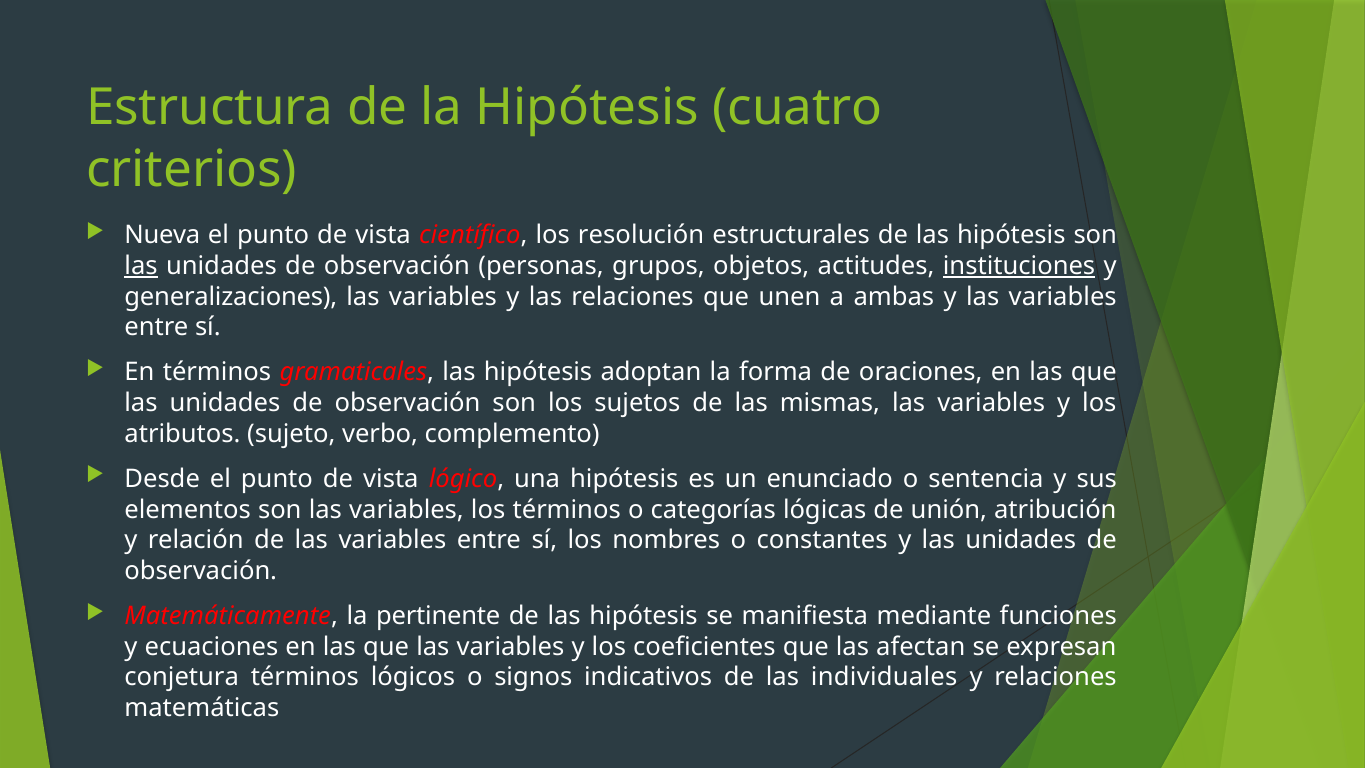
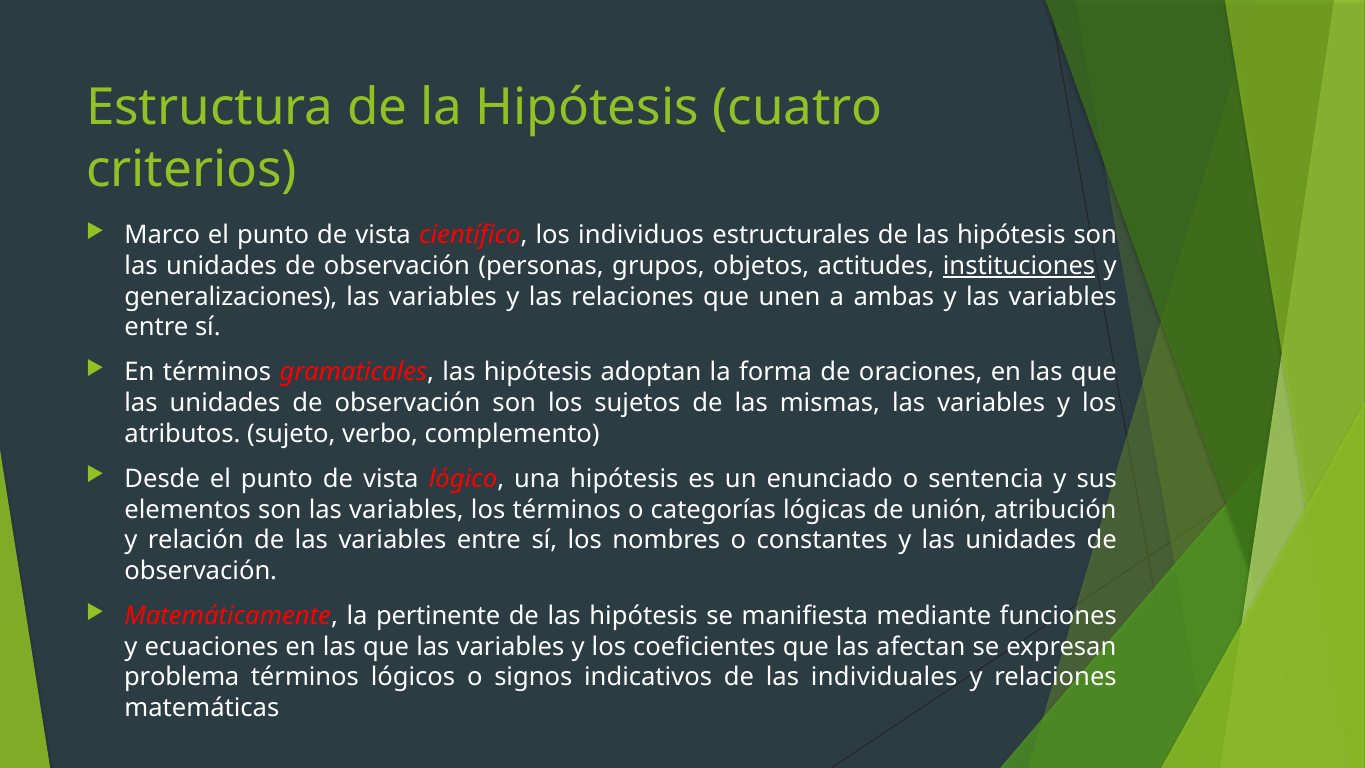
Nueva: Nueva -> Marco
resolución: resolución -> individuos
las at (141, 266) underline: present -> none
conjetura: conjetura -> problema
